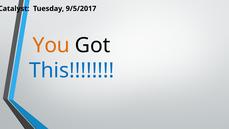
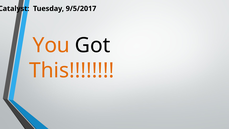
This colour: blue -> orange
